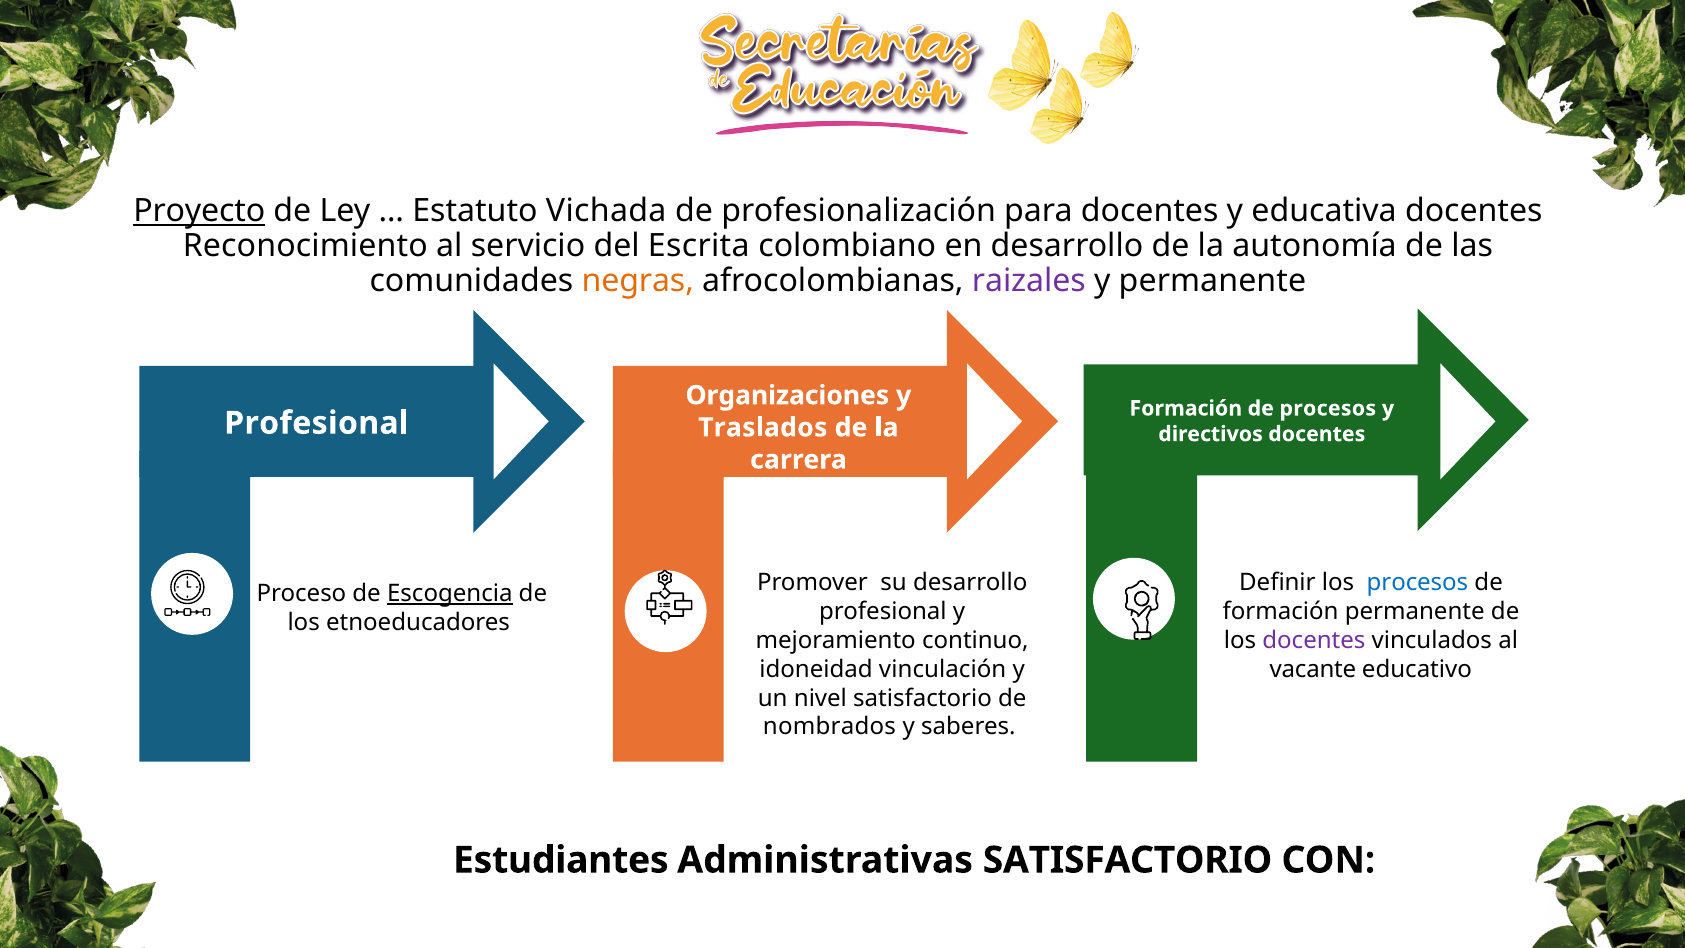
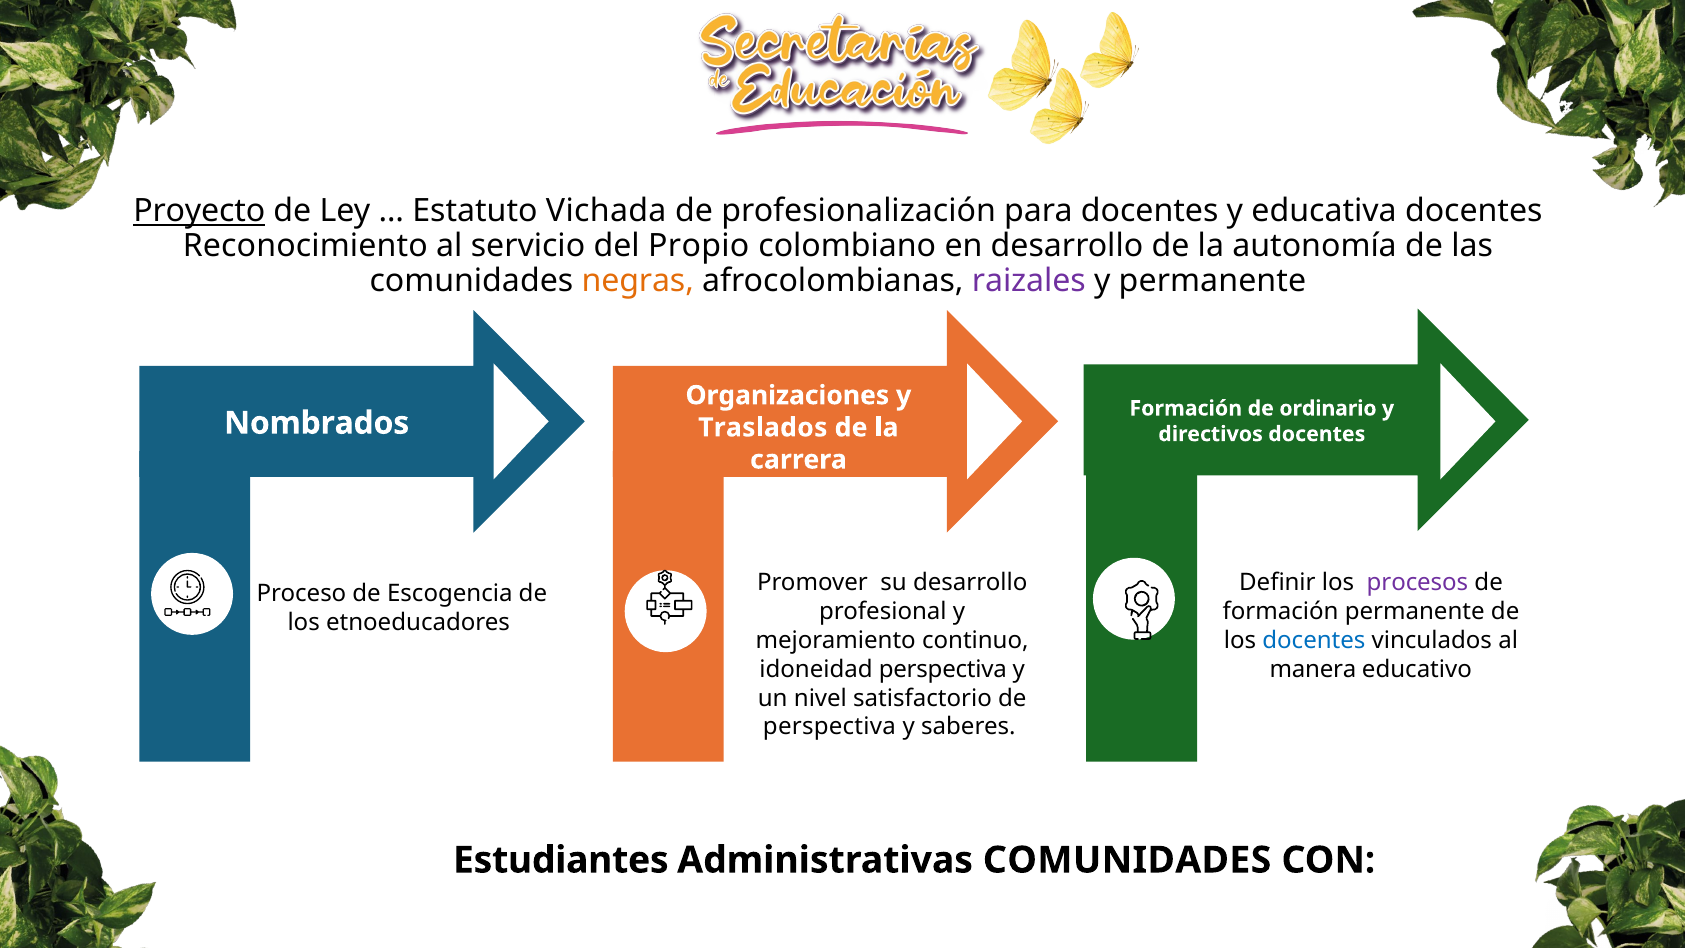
Escrita: Escrita -> Propio
de procesos: procesos -> ordinario
Profesional at (316, 423): Profesional -> Nombrados
procesos at (1417, 583) colour: blue -> purple
Escogencia underline: present -> none
docentes at (1314, 640) colour: purple -> blue
idoneidad vinculación: vinculación -> perspectiva
vacante: vacante -> manera
nombrados at (829, 727): nombrados -> perspectiva
Administrativas SATISFACTORIO: SATISFACTORIO -> COMUNIDADES
